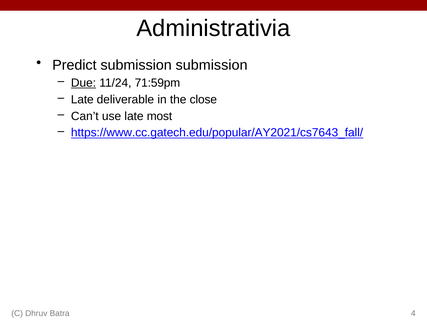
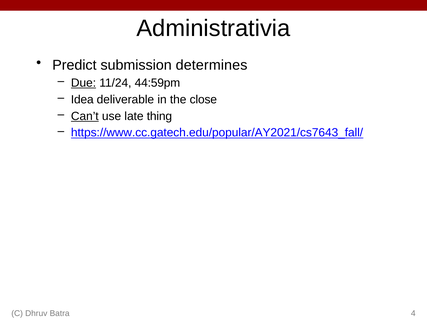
submission submission: submission -> determines
71:59pm: 71:59pm -> 44:59pm
Late at (82, 100): Late -> Idea
Can’t underline: none -> present
most: most -> thing
